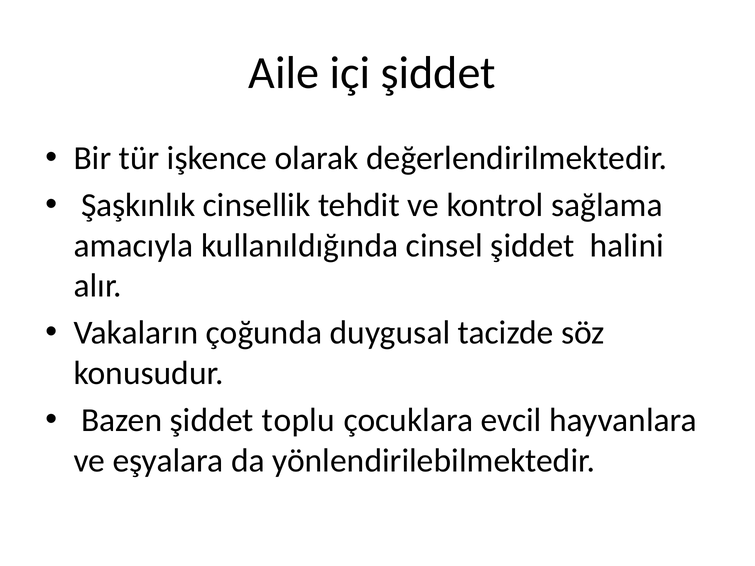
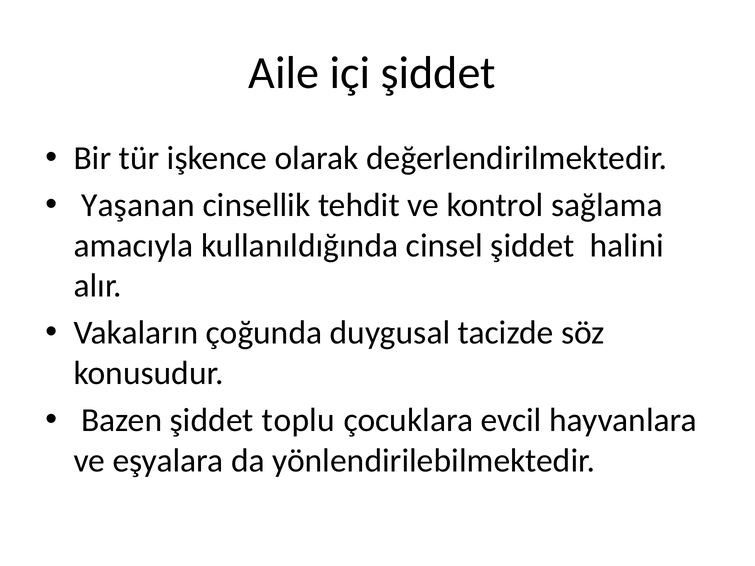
Şaşkınlık: Şaşkınlık -> Yaşanan
